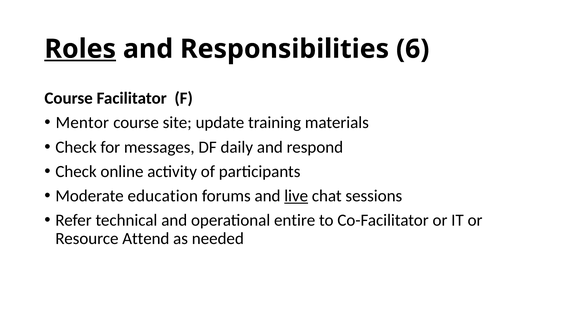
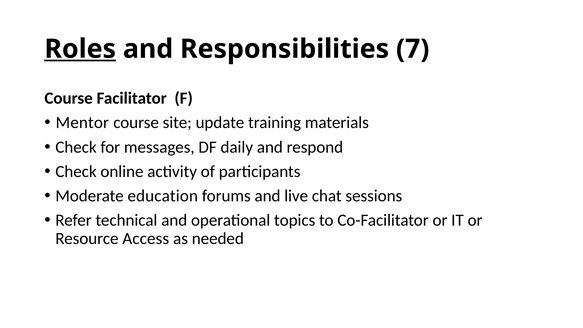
6: 6 -> 7
live underline: present -> none
entire: entire -> topics
Attend: Attend -> Access
